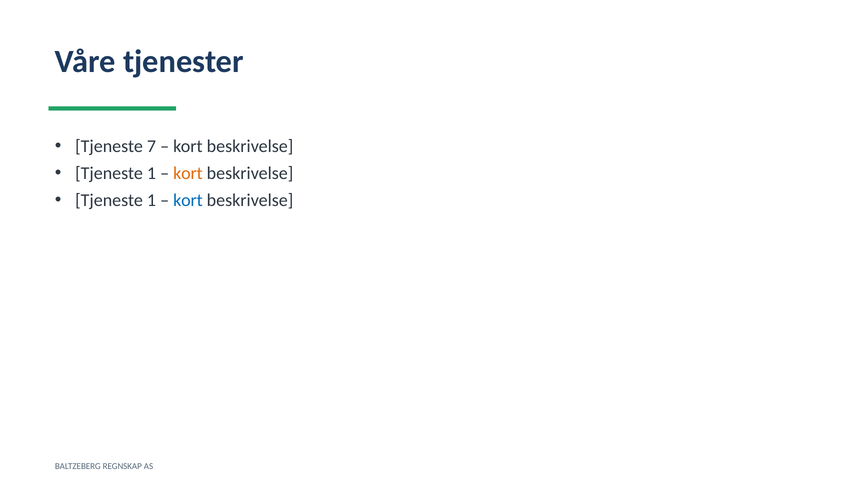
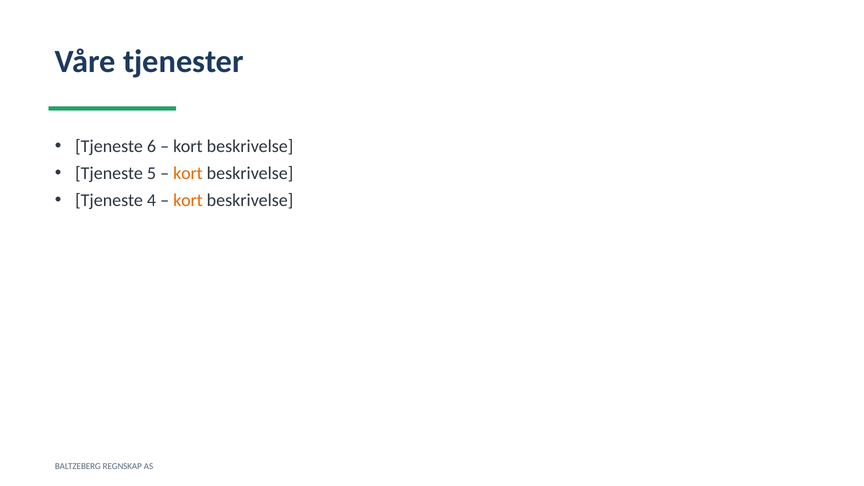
7: 7 -> 6
1 at (151, 173): 1 -> 5
1 at (151, 200): 1 -> 4
kort at (188, 200) colour: blue -> orange
